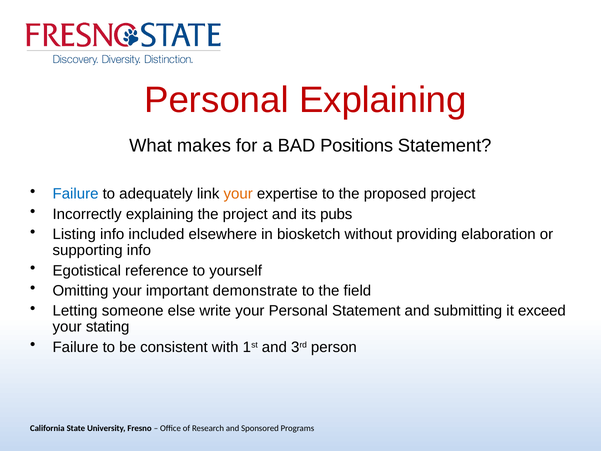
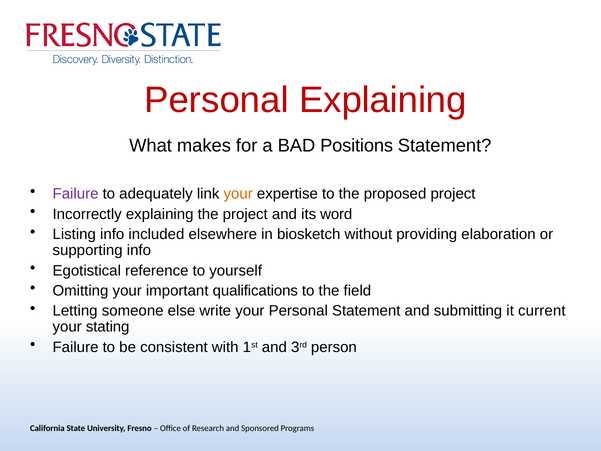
Failure at (76, 194) colour: blue -> purple
pubs: pubs -> word
demonstrate: demonstrate -> qualifications
exceed: exceed -> current
